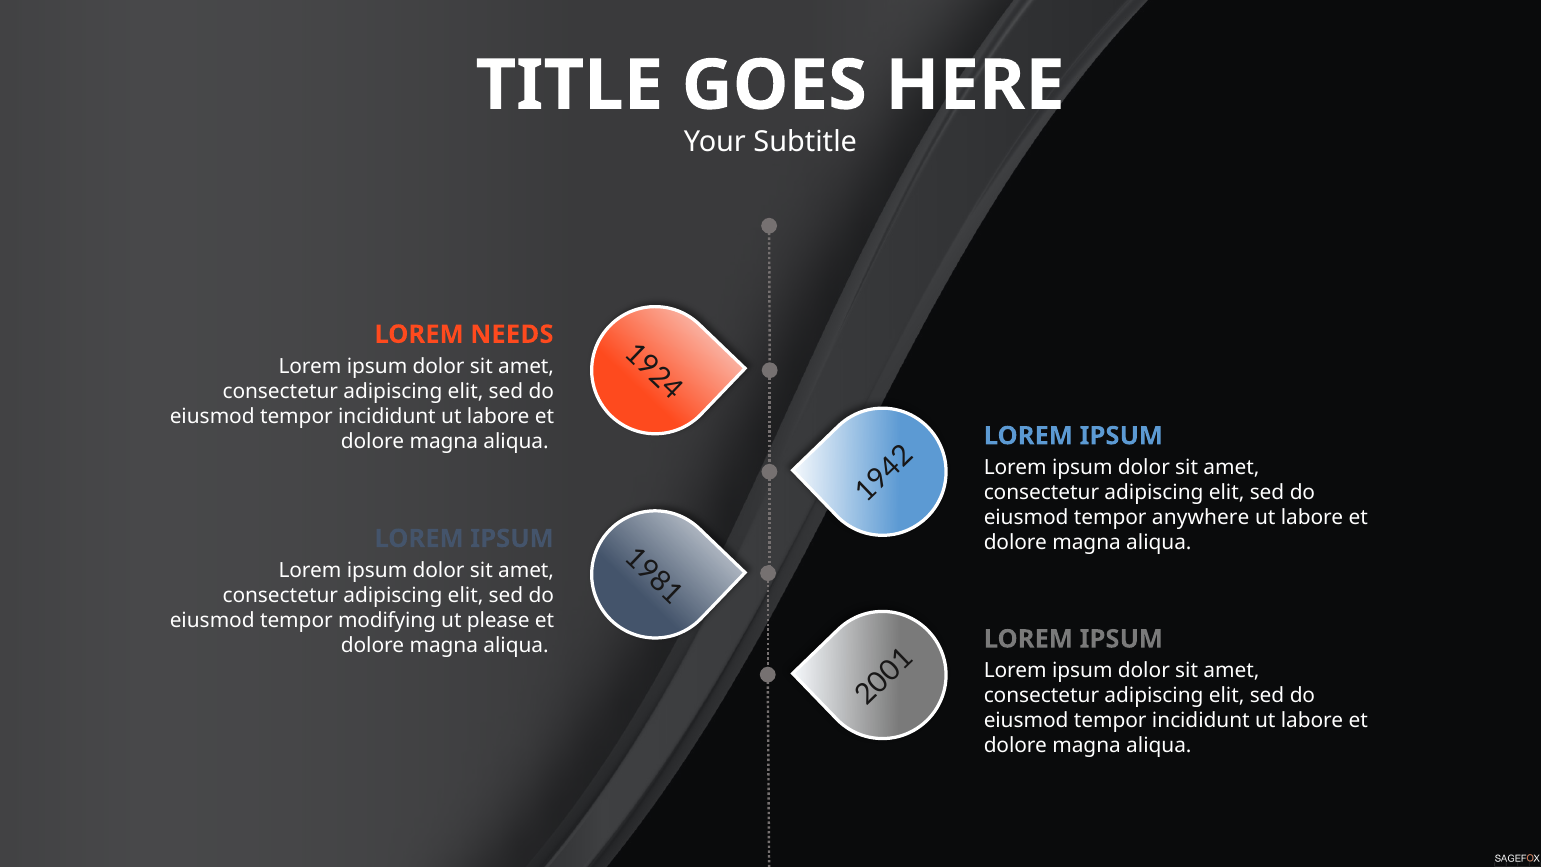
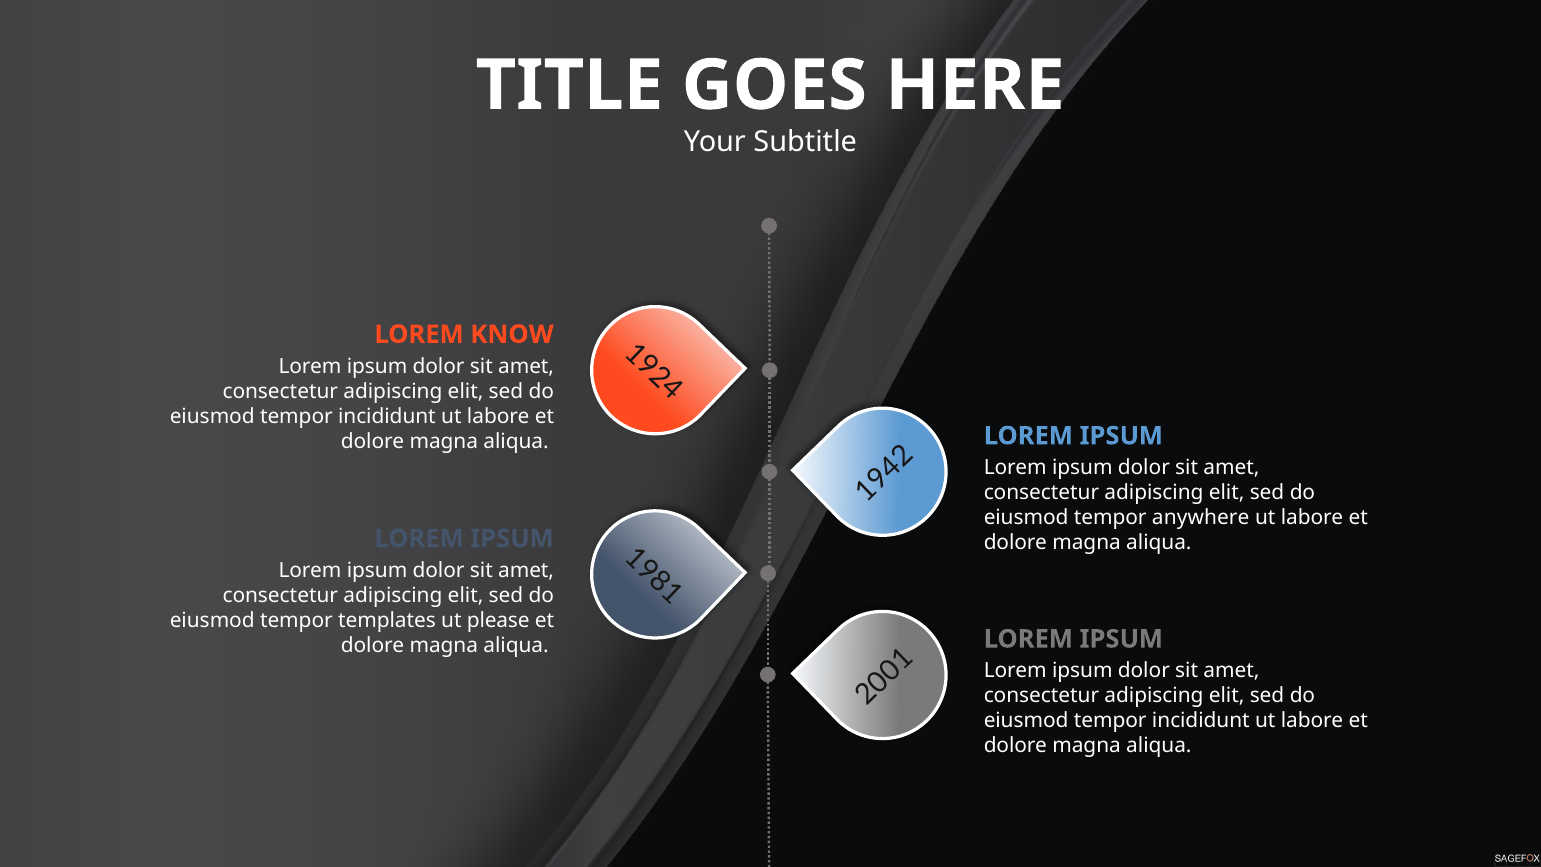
NEEDS: NEEDS -> KNOW
modifying: modifying -> templates
